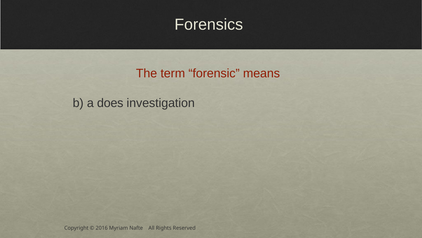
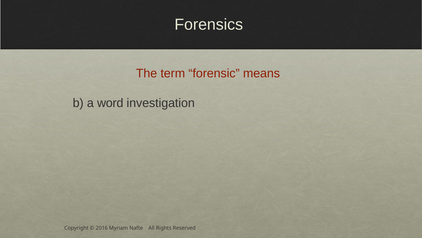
does: does -> word
